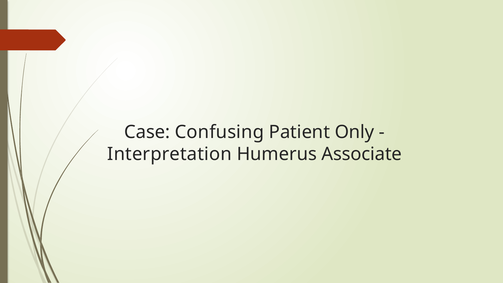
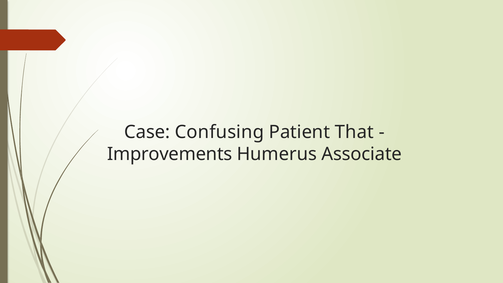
Only: Only -> That
Interpretation: Interpretation -> Improvements
